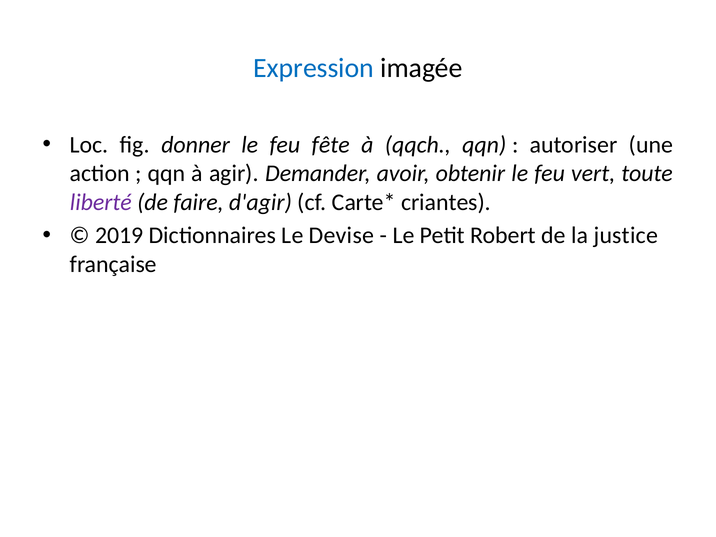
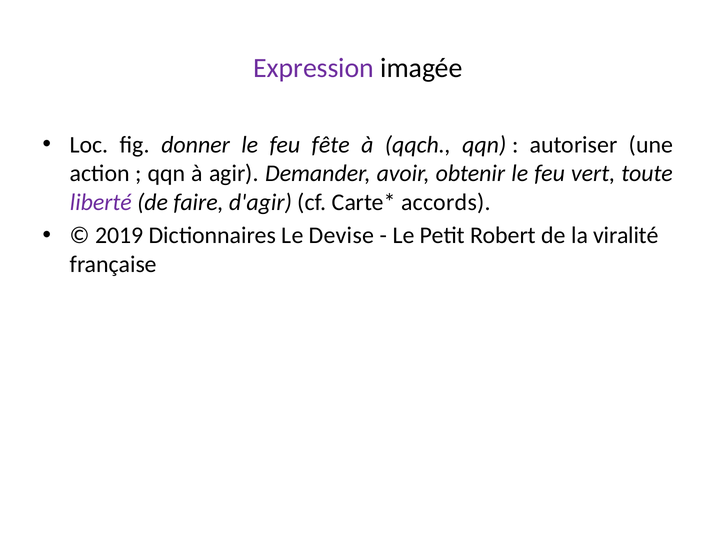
Expression colour: blue -> purple
criantes: criantes -> accords
justice: justice -> viralité
